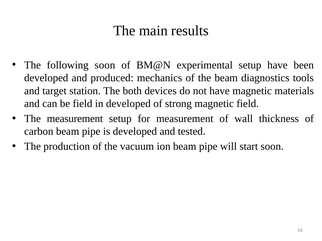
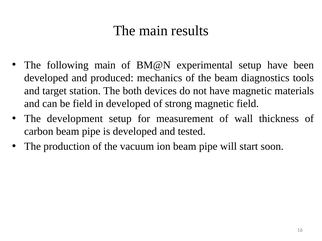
following soon: soon -> main
The measurement: measurement -> development
